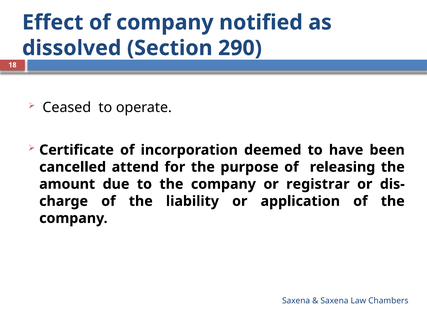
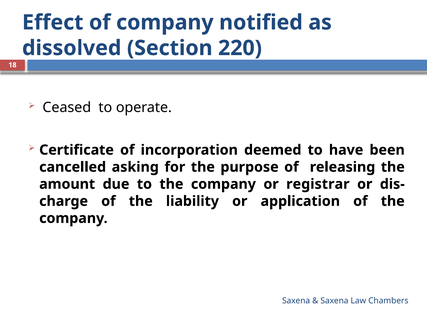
290: 290 -> 220
attend: attend -> asking
